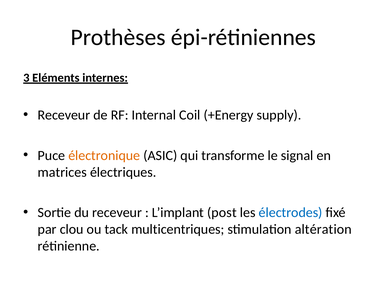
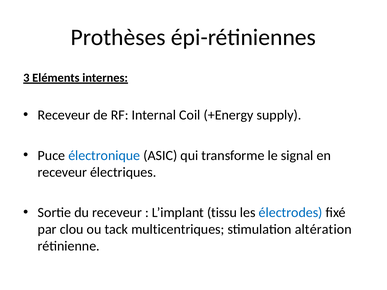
électronique colour: orange -> blue
matrices at (62, 172): matrices -> receveur
post: post -> tissu
